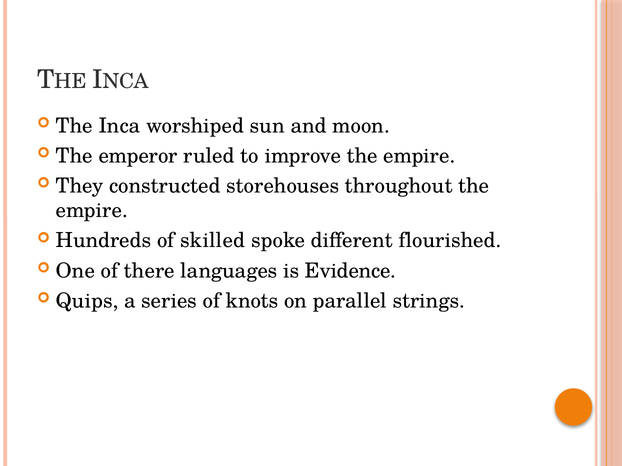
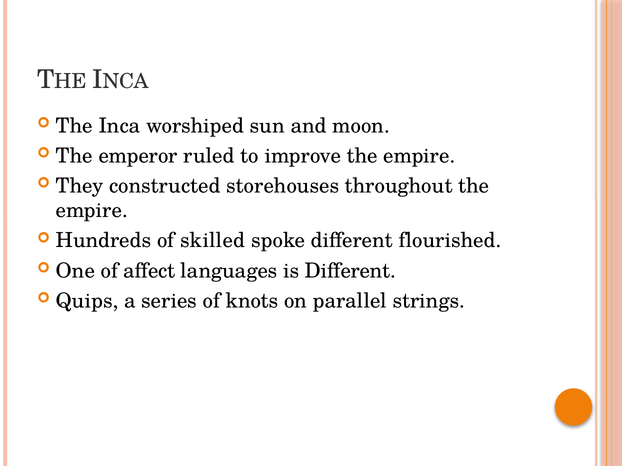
there: there -> affect
is Evidence: Evidence -> Different
